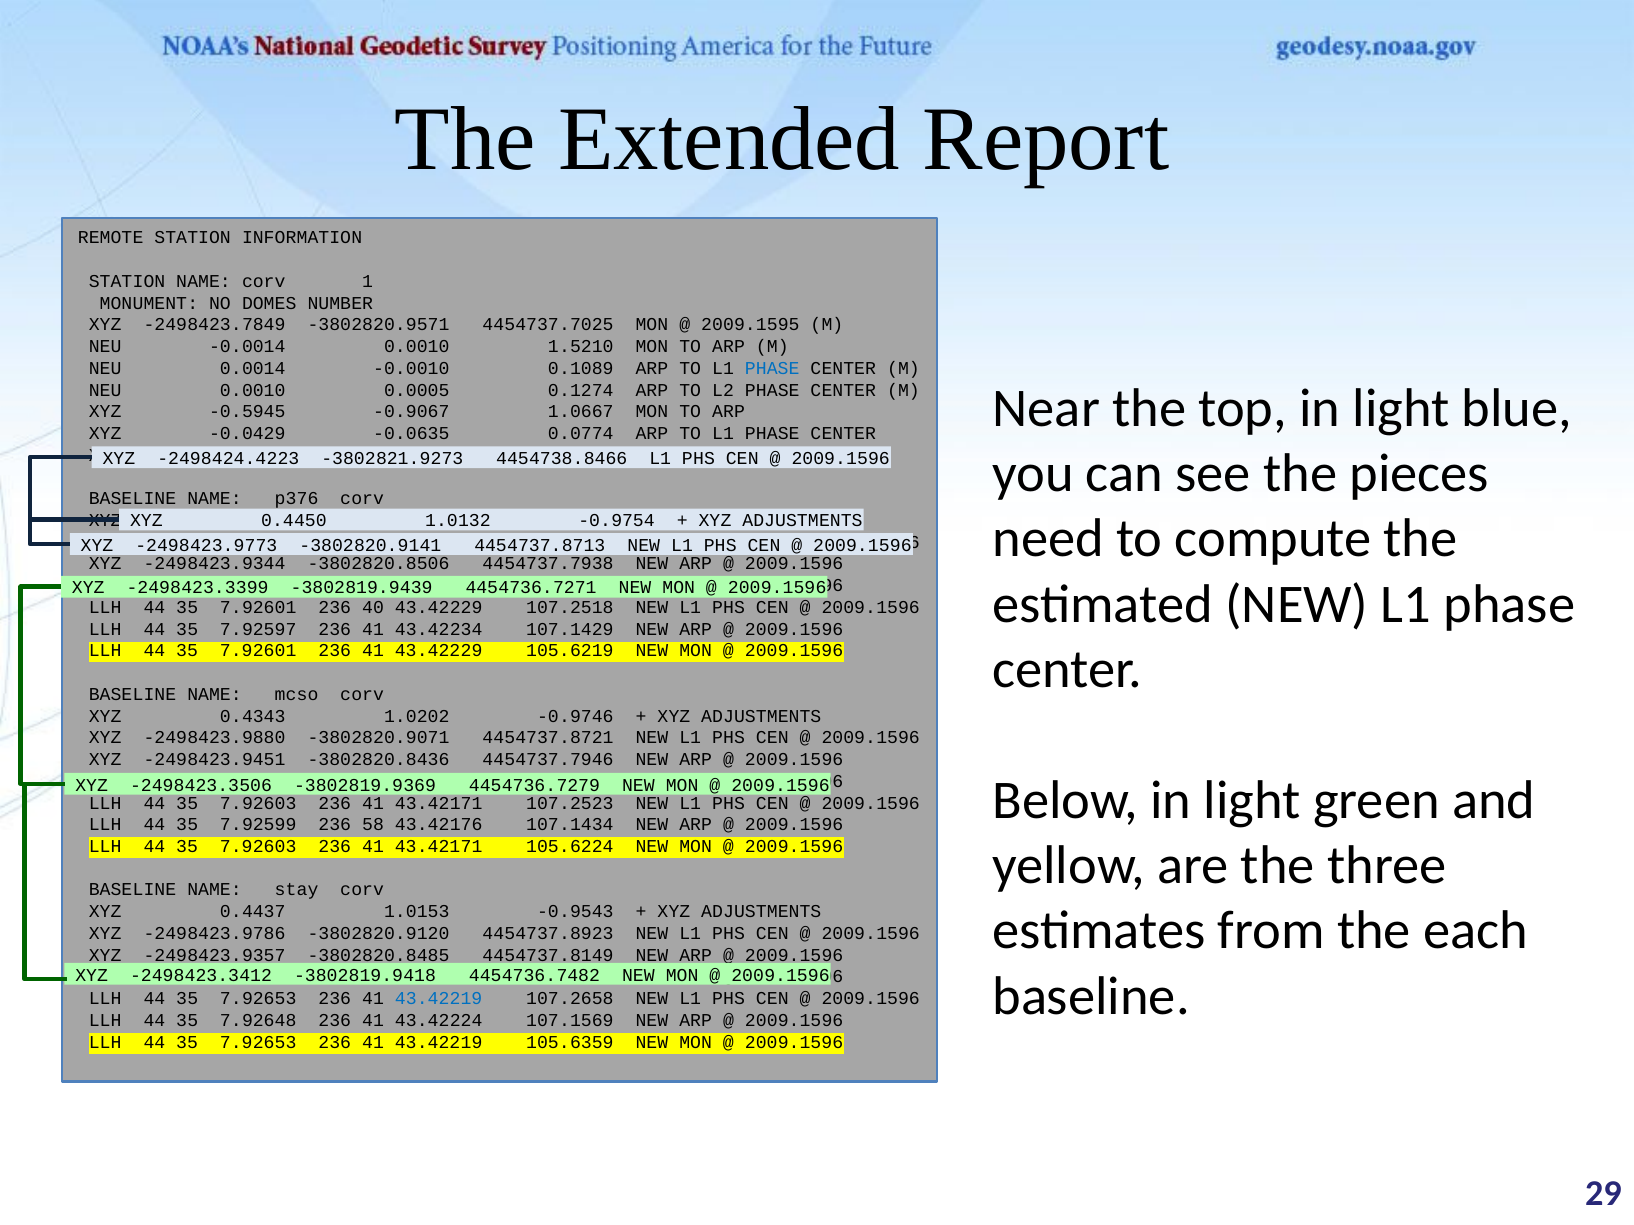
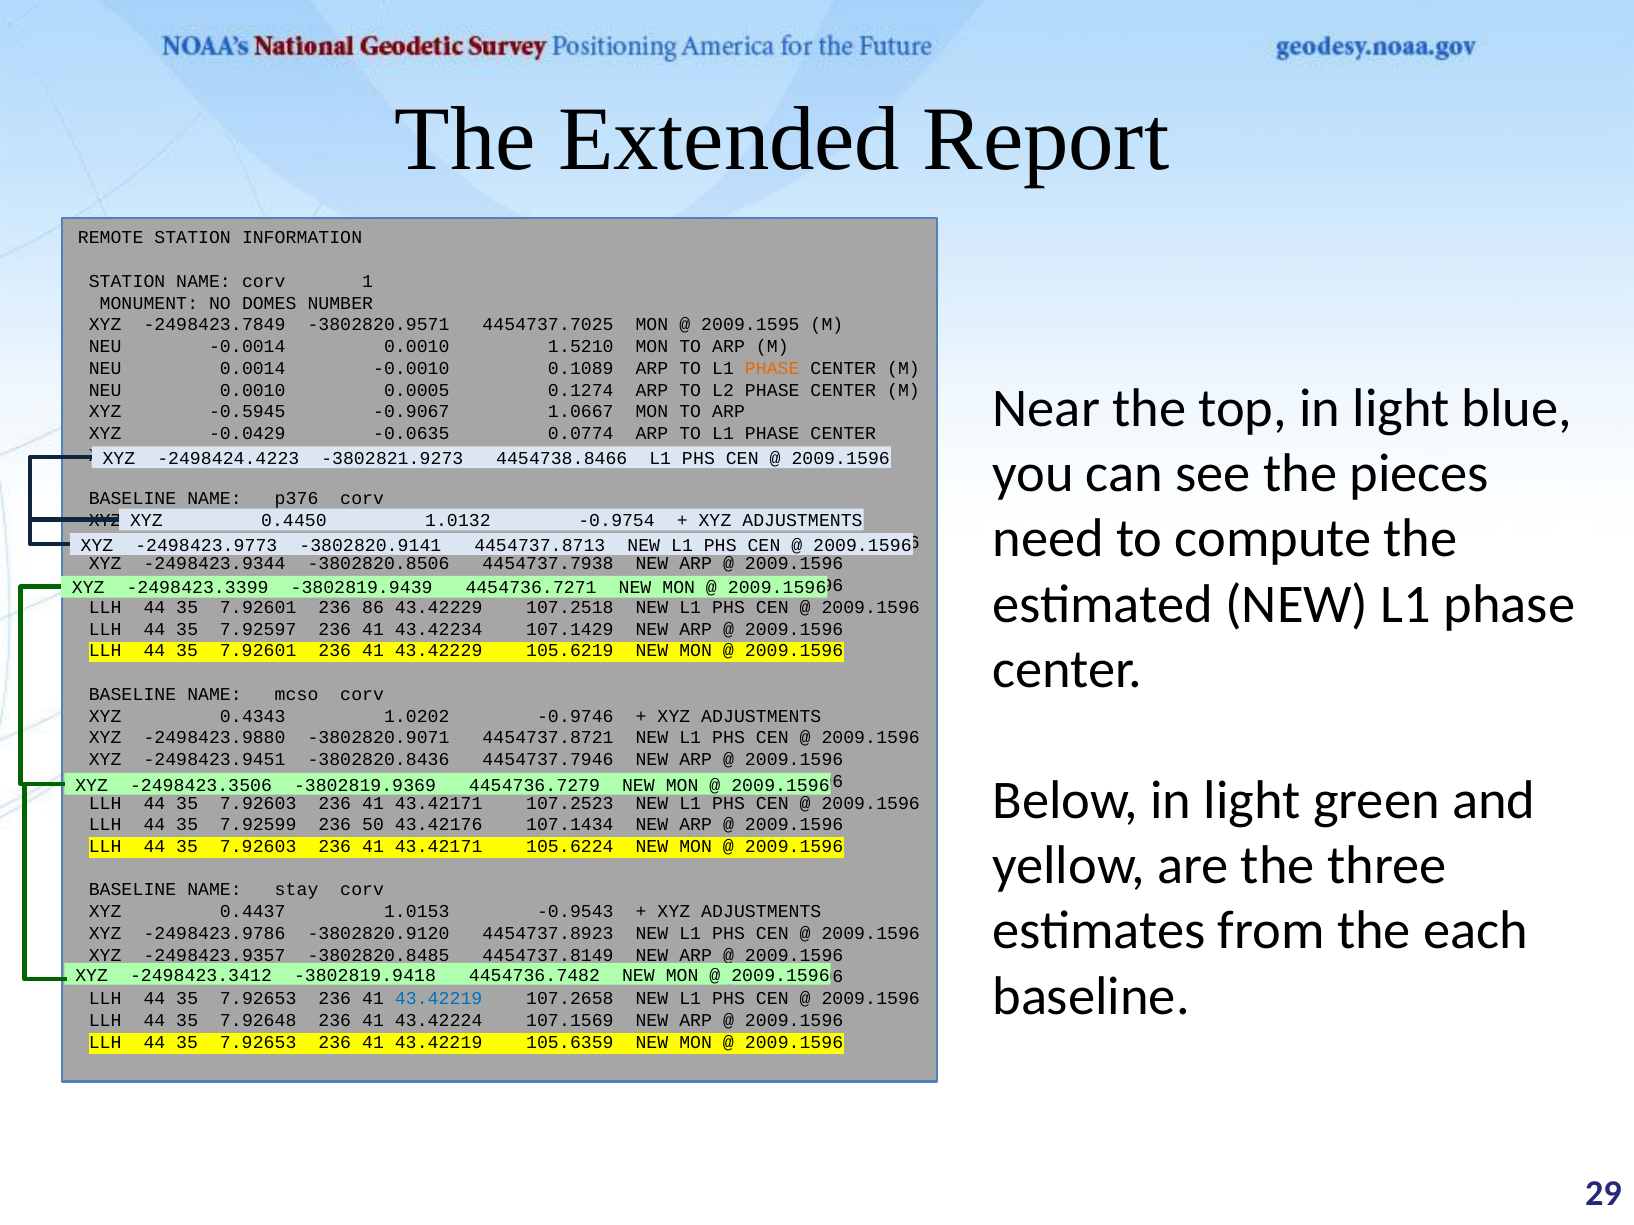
PHASE at (772, 368) colour: blue -> orange
40: 40 -> 86
58: 58 -> 50
